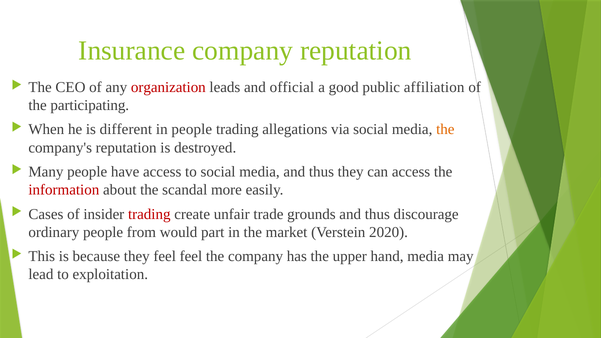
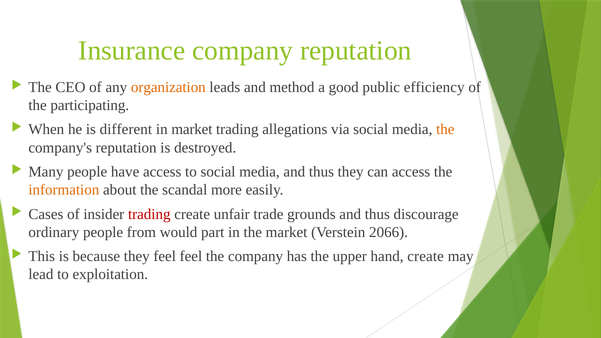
organization colour: red -> orange
official: official -> method
affiliation: affiliation -> efficiency
in people: people -> market
information colour: red -> orange
2020: 2020 -> 2066
hand media: media -> create
